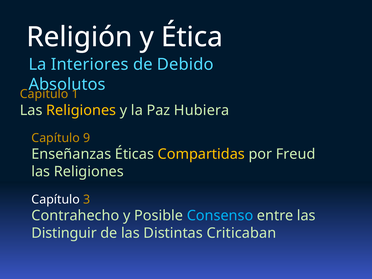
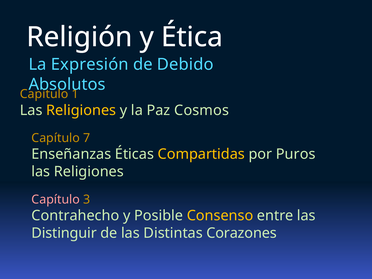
Interiores: Interiores -> Expresión
Hubiera: Hubiera -> Cosmos
9: 9 -> 7
Freud: Freud -> Puros
Capítulo at (56, 199) colour: white -> pink
Consenso colour: light blue -> yellow
Criticaban: Criticaban -> Corazones
